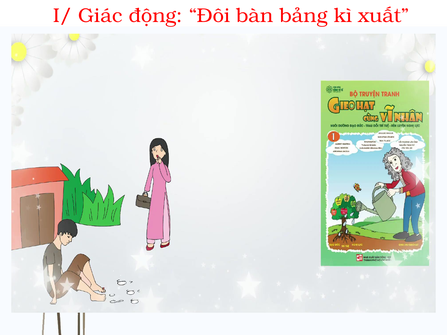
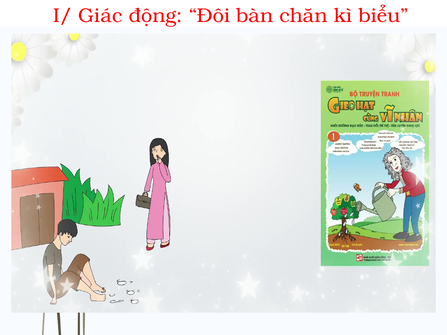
bảng: bảng -> chăn
xuất: xuất -> biểu
